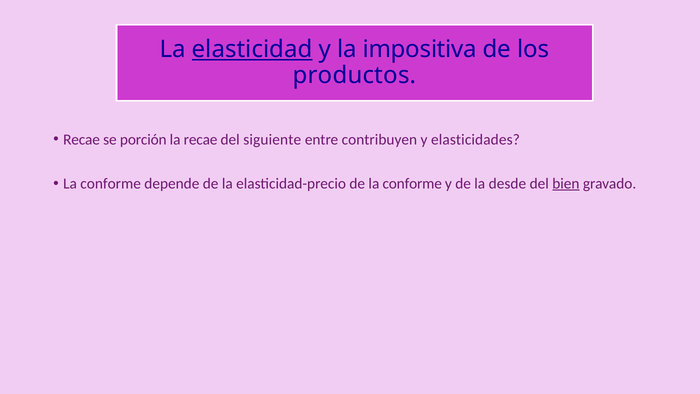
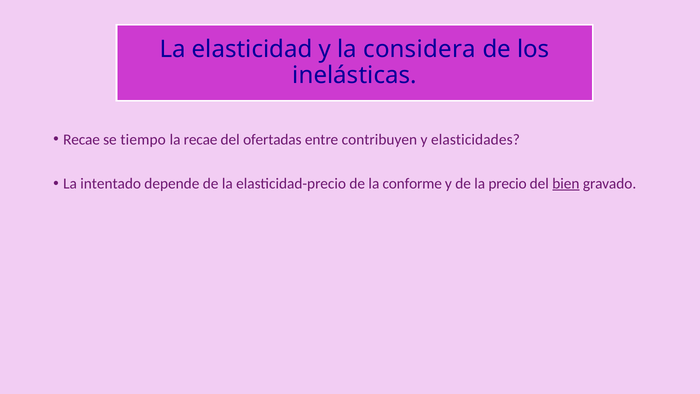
elasticidad underline: present -> none
impositiva: impositiva -> considera
productos: productos -> inelásticas
porción: porción -> tiempo
siguiente: siguiente -> ofertadas
conforme at (111, 183): conforme -> intentado
desde: desde -> precio
